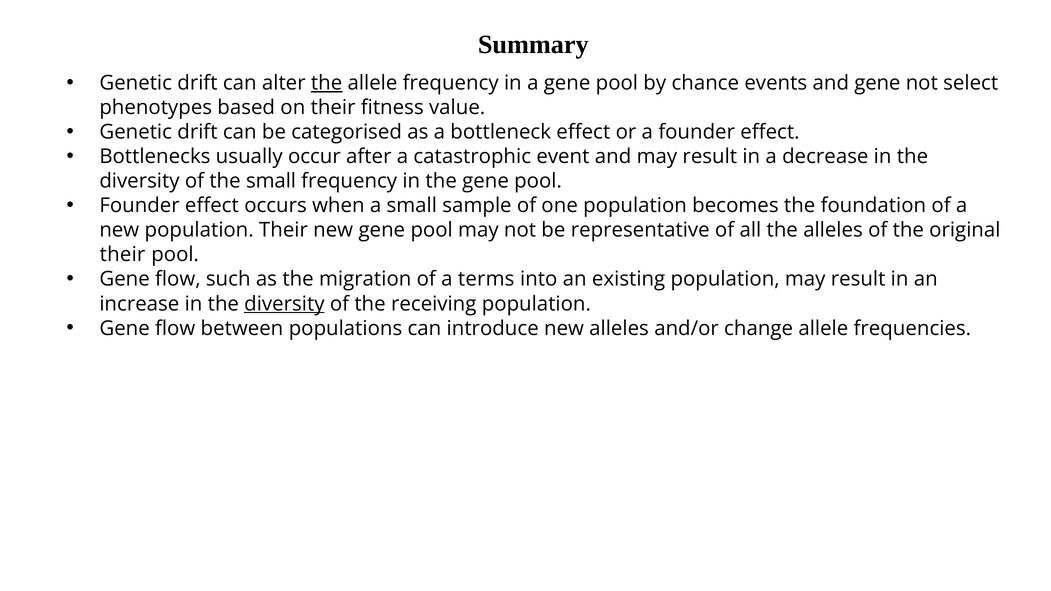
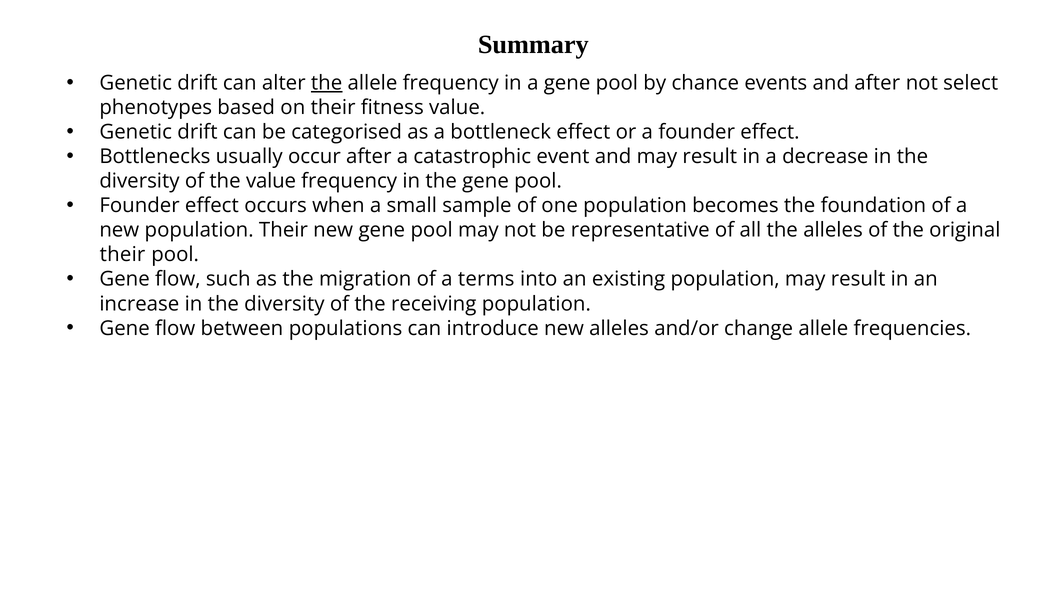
and gene: gene -> after
the small: small -> value
diversity at (284, 304) underline: present -> none
